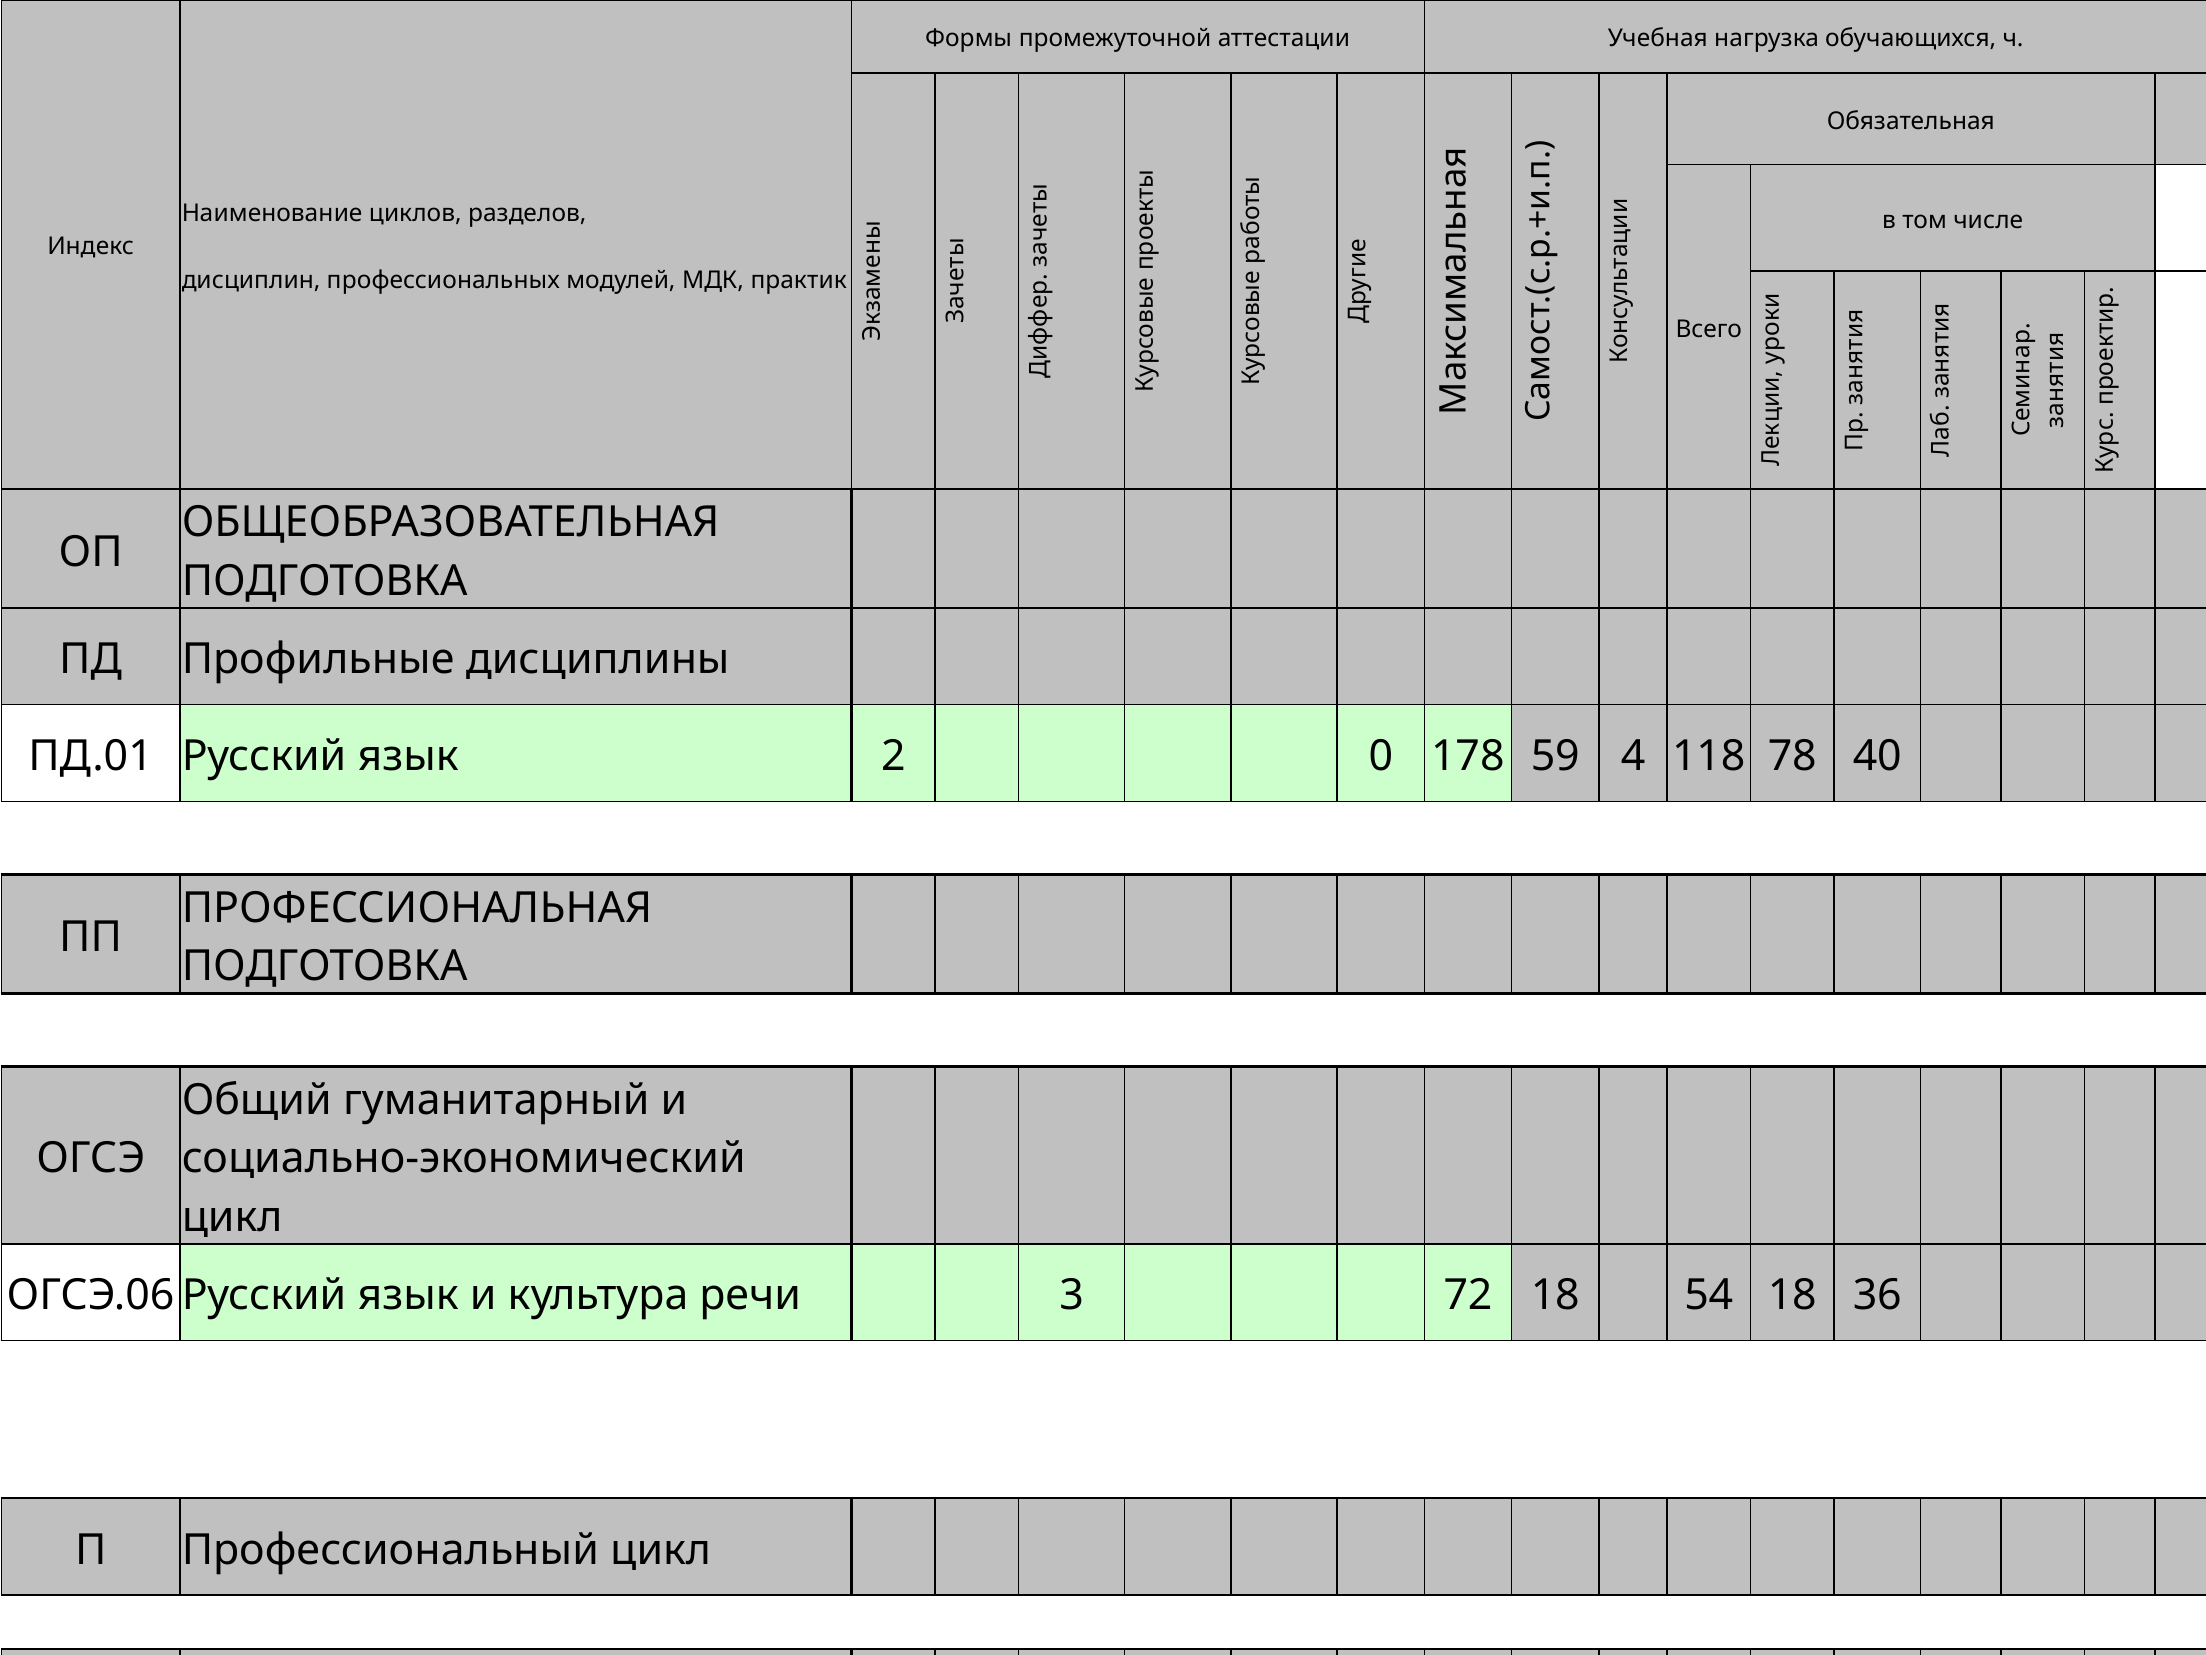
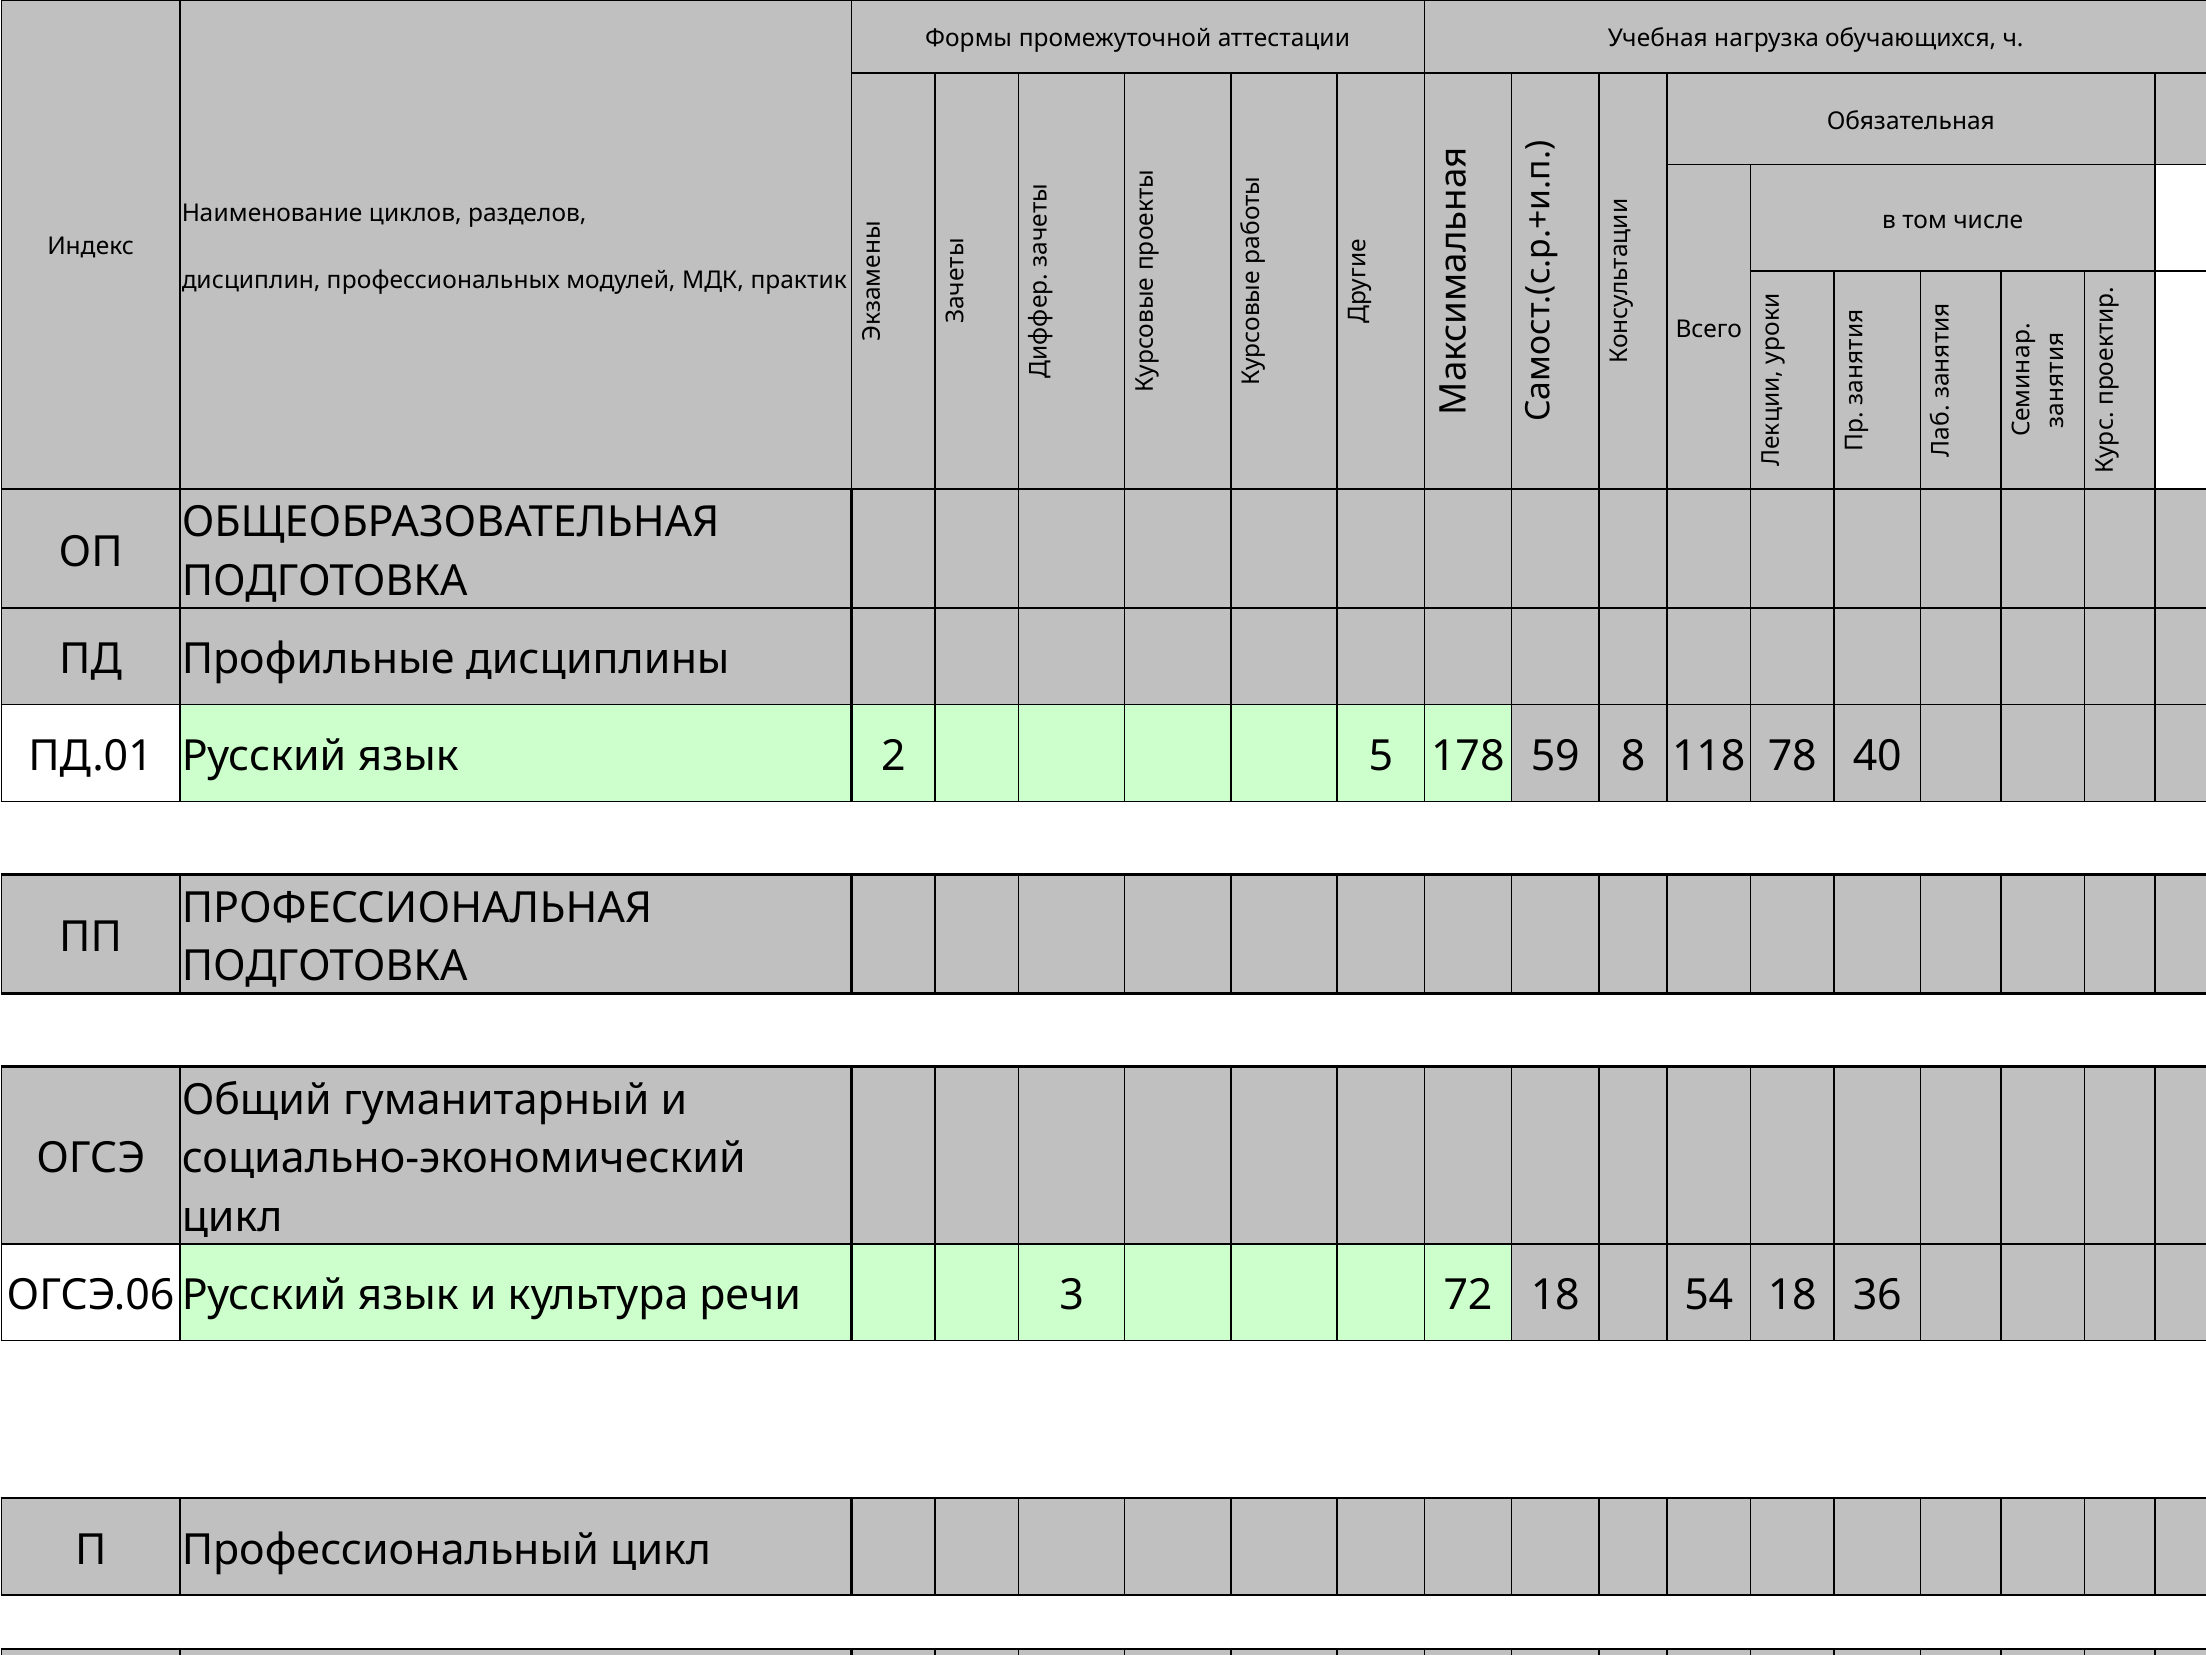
2 0: 0 -> 5
4: 4 -> 8
